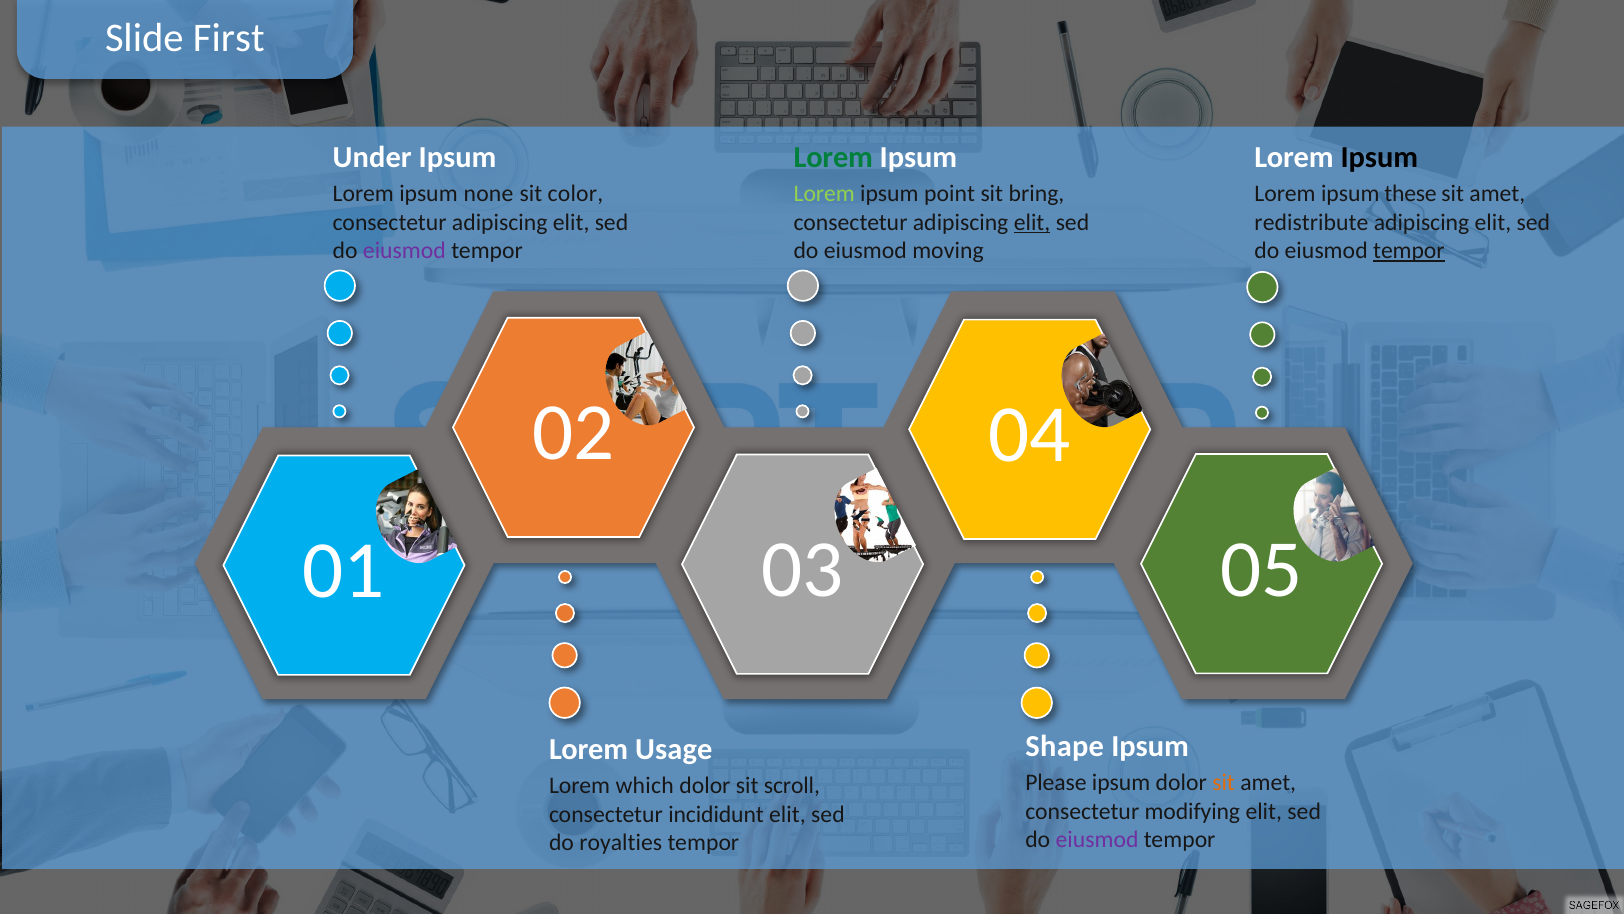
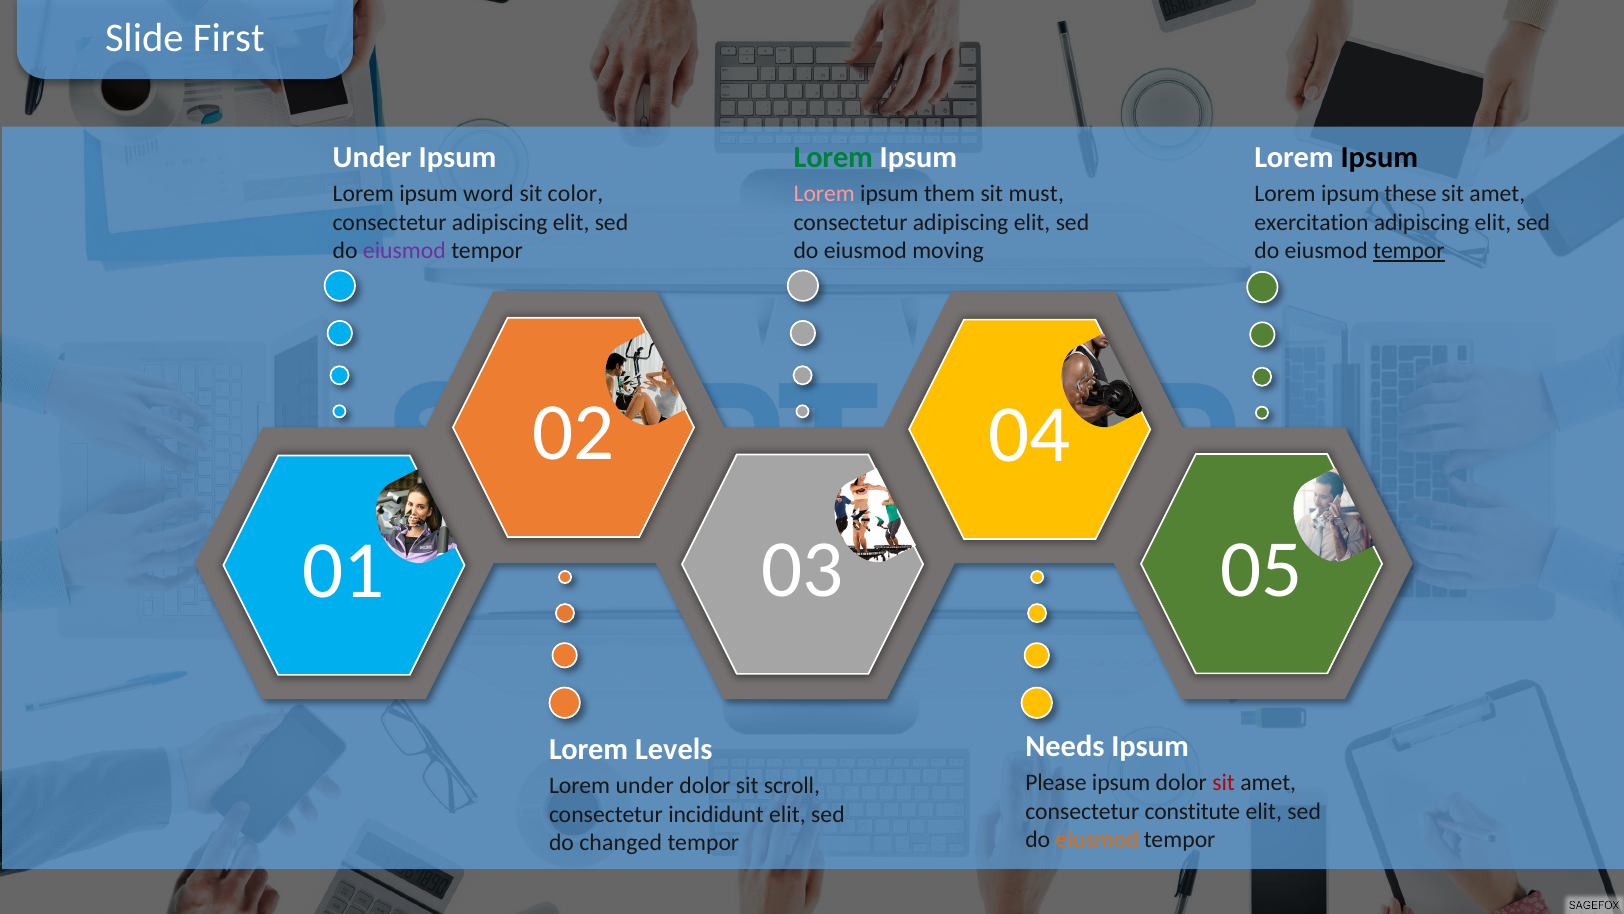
none: none -> word
Lorem at (824, 194) colour: light green -> pink
point: point -> them
bring: bring -> must
elit at (1032, 222) underline: present -> none
redistribute: redistribute -> exercitation
Shape: Shape -> Needs
Usage: Usage -> Levels
sit at (1224, 783) colour: orange -> red
Lorem which: which -> under
modifying: modifying -> constitute
eiusmod at (1097, 839) colour: purple -> orange
royalties: royalties -> changed
